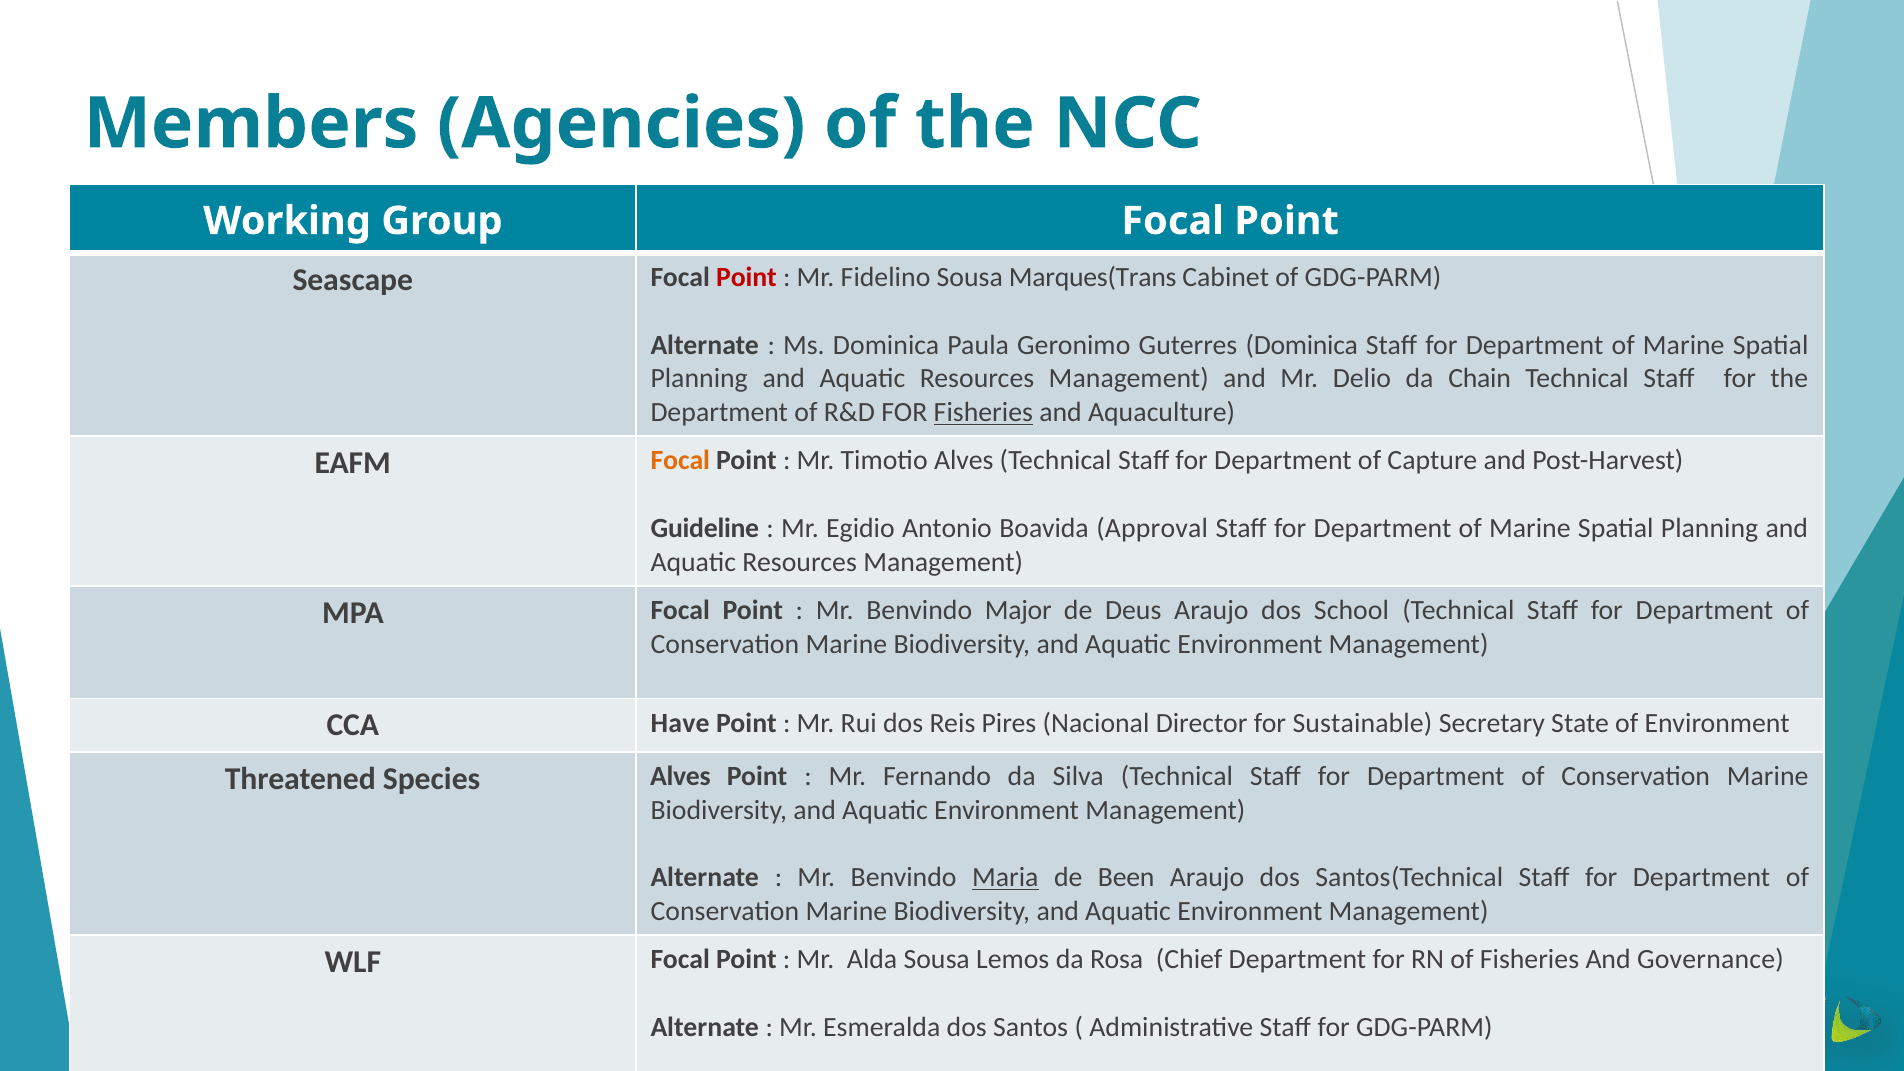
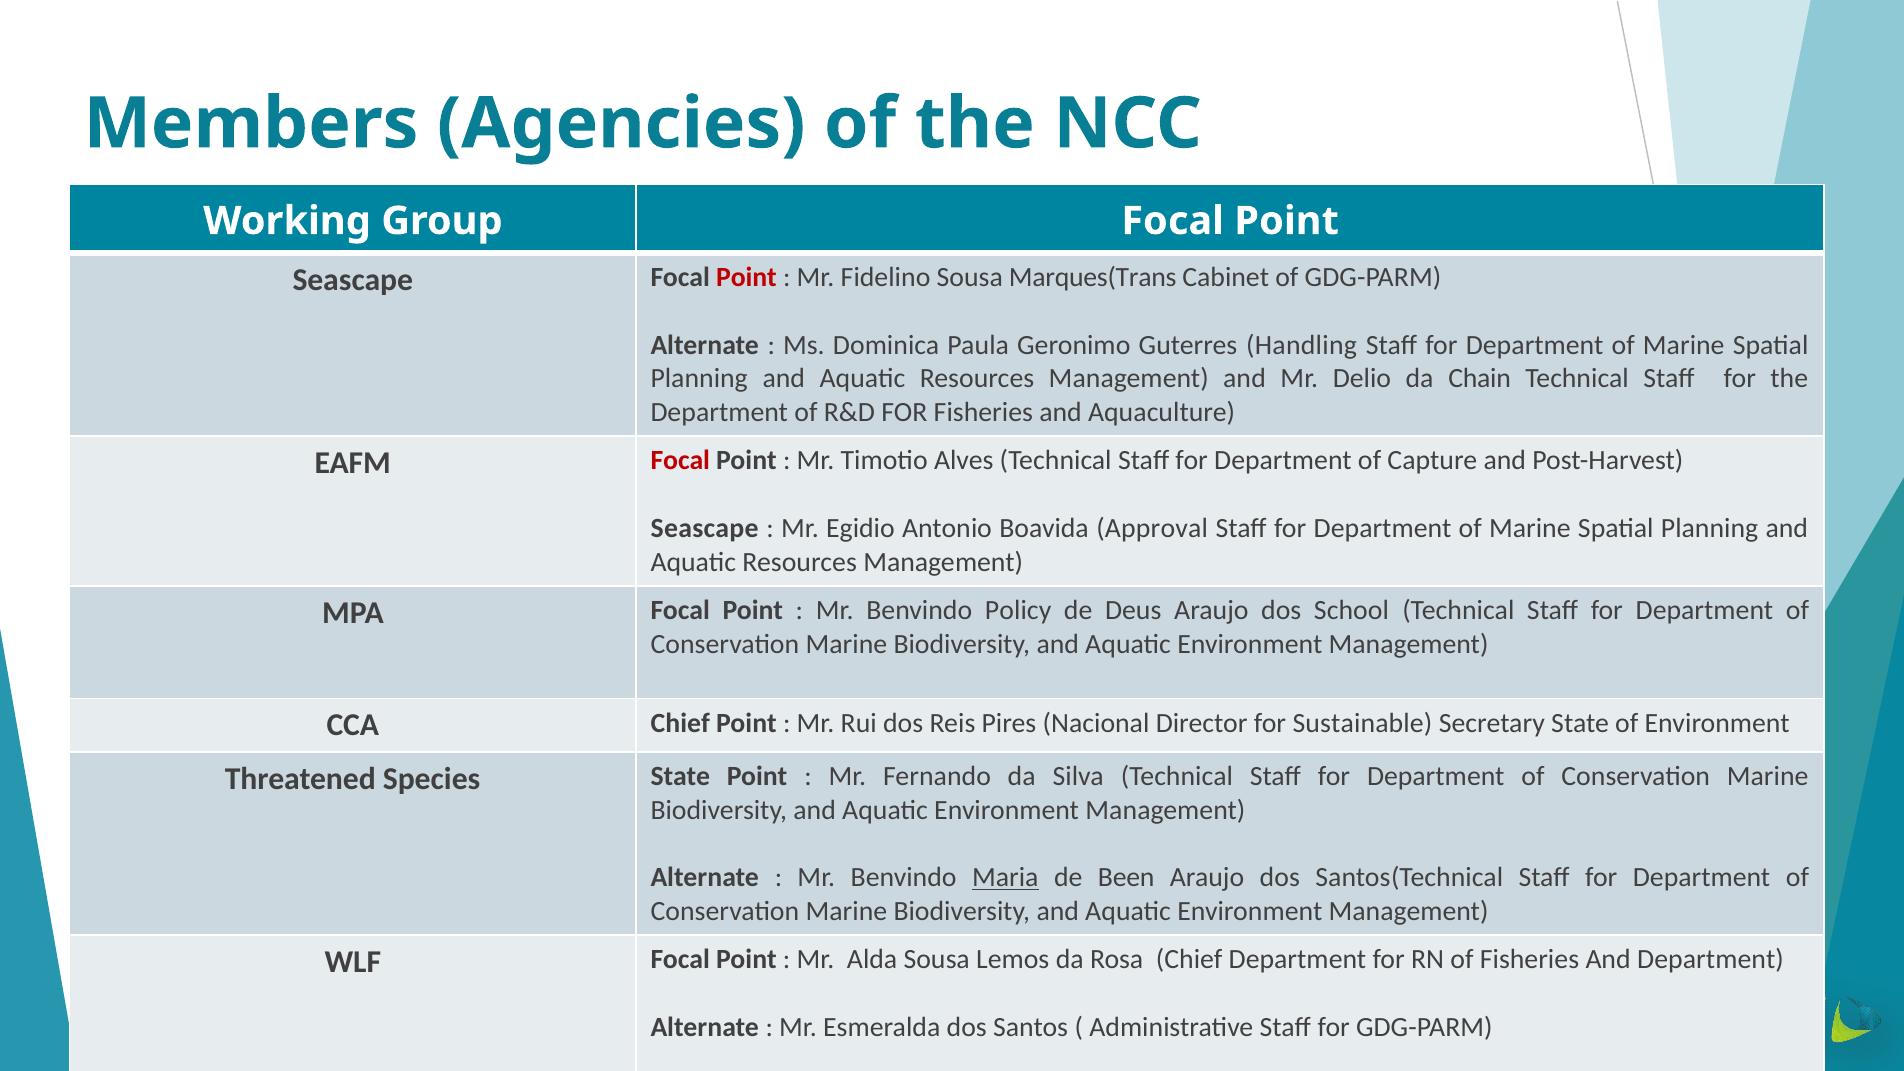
Guterres Dominica: Dominica -> Handling
Fisheries at (983, 412) underline: present -> none
Focal at (680, 461) colour: orange -> red
Guideline at (705, 528): Guideline -> Seascape
Major: Major -> Policy
CCA Have: Have -> Chief
Species Alves: Alves -> State
And Governance: Governance -> Department
